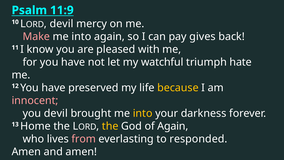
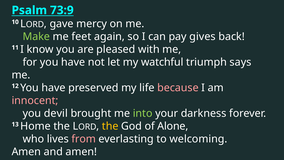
11:9: 11:9 -> 73:9
devil at (62, 24): devil -> gave
Make colour: pink -> light green
into at (81, 36): into -> feet
hate: hate -> says
because colour: yellow -> pink
into at (143, 113) colour: yellow -> light green
of Again: Again -> Alone
responded: responded -> welcoming
